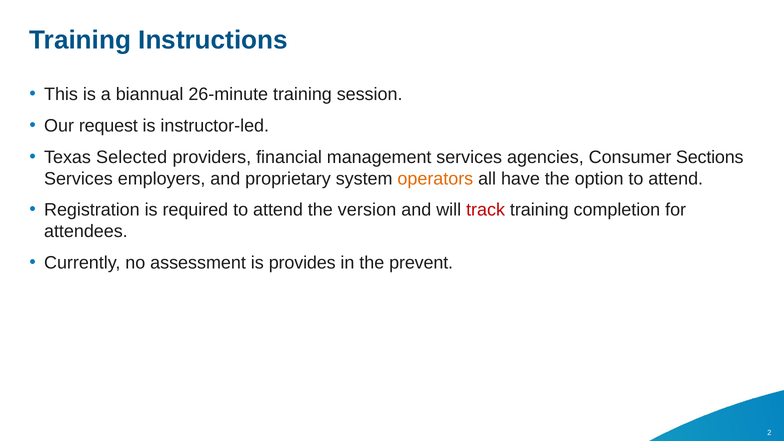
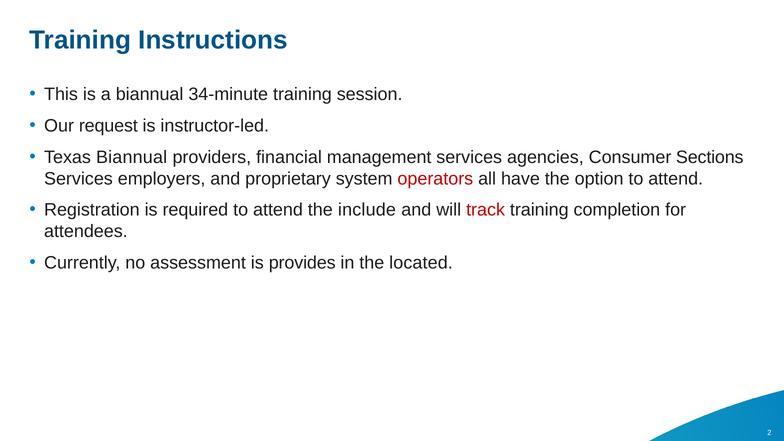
26-minute: 26-minute -> 34-minute
Texas Selected: Selected -> Biannual
operators colour: orange -> red
version: version -> include
prevent: prevent -> located
